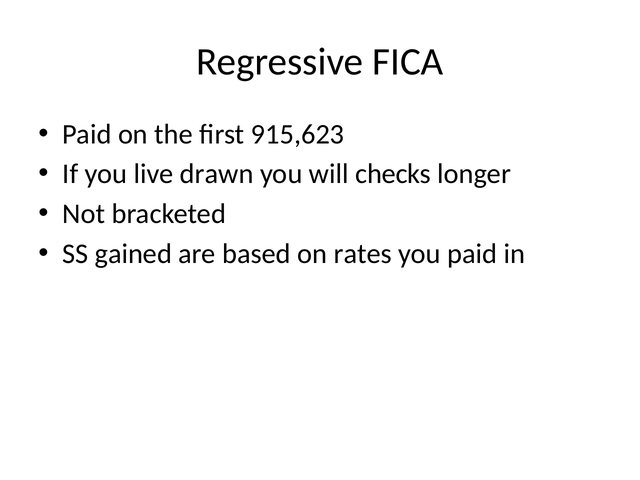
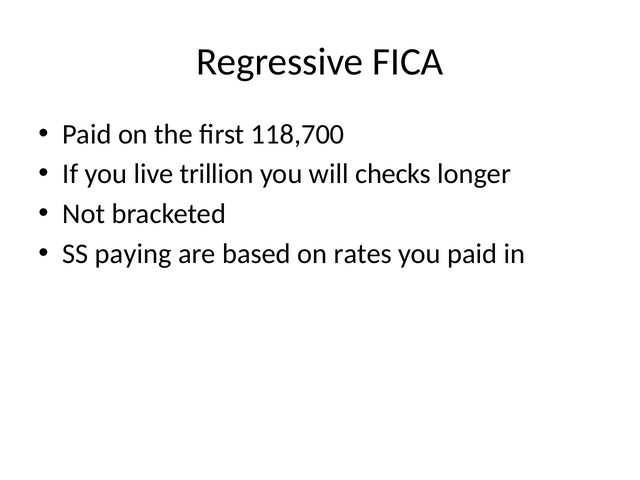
915,623: 915,623 -> 118,700
drawn: drawn -> trillion
gained: gained -> paying
